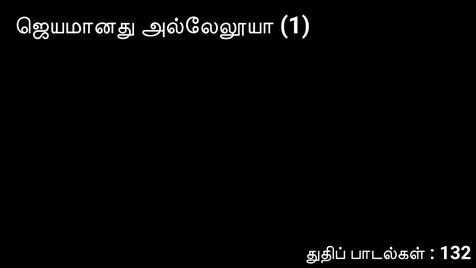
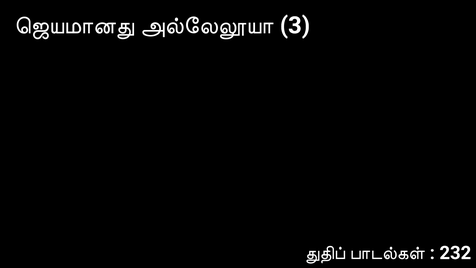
1: 1 -> 3
132: 132 -> 232
